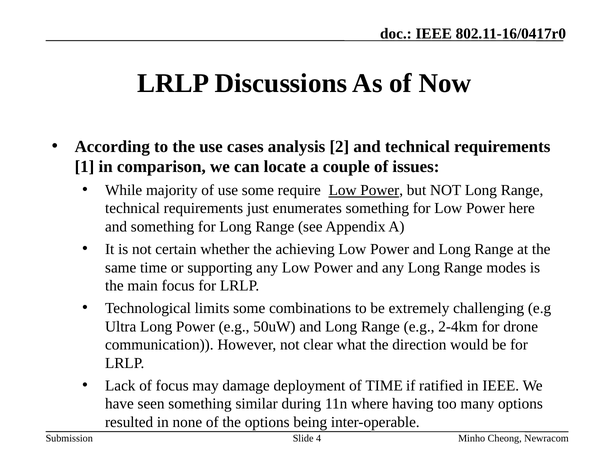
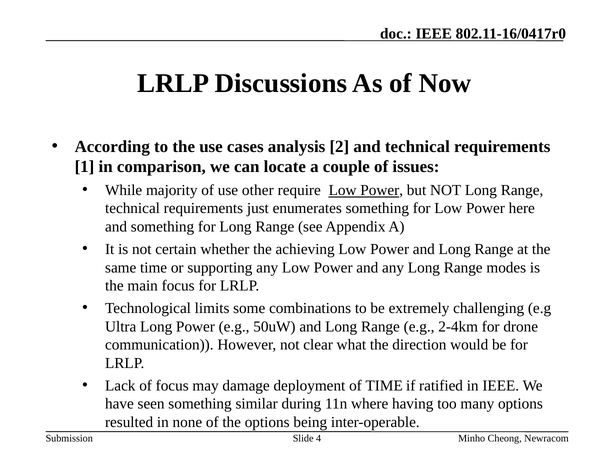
use some: some -> other
